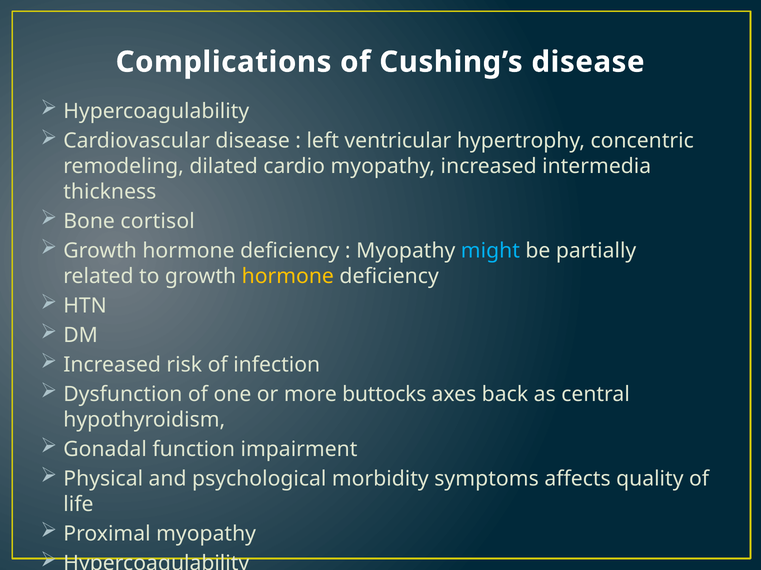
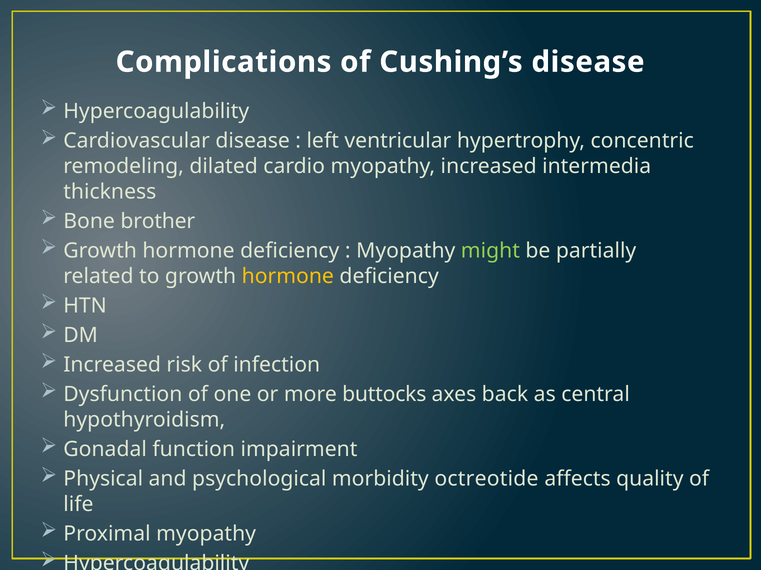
cortisol: cortisol -> brother
might colour: light blue -> light green
symptoms: symptoms -> octreotide
